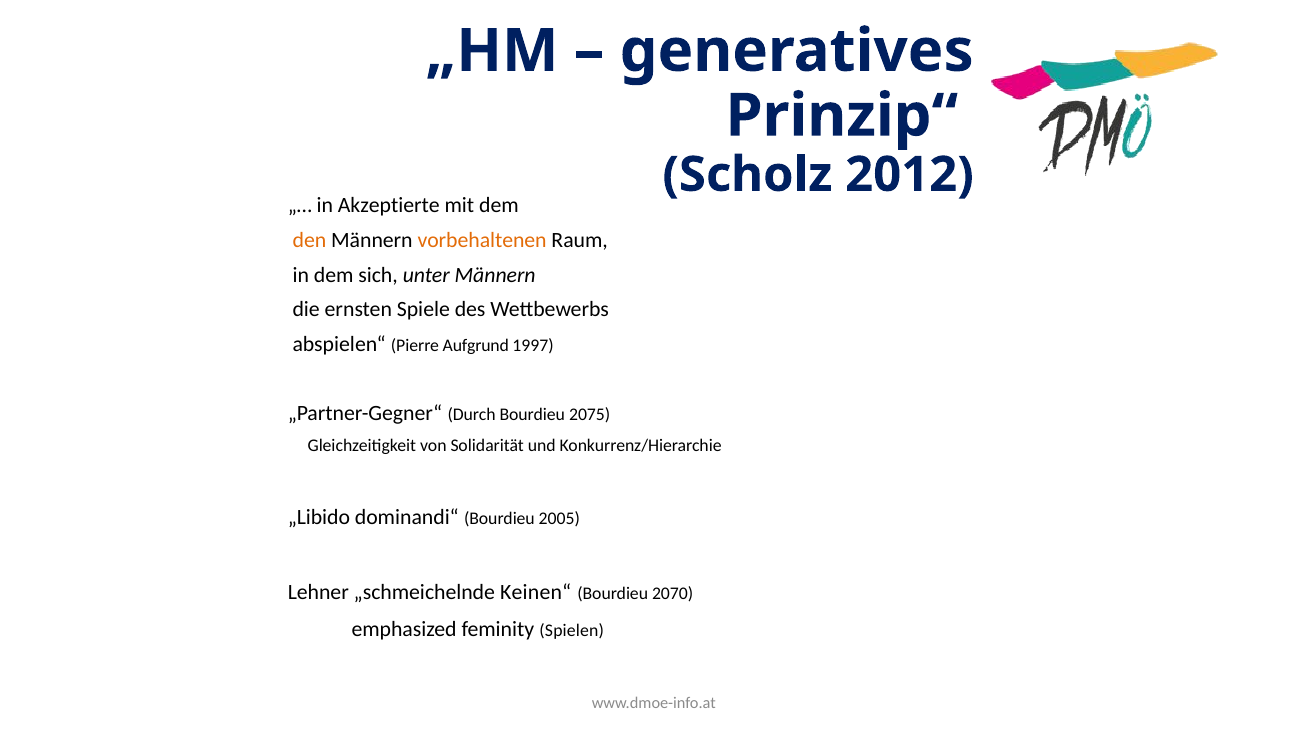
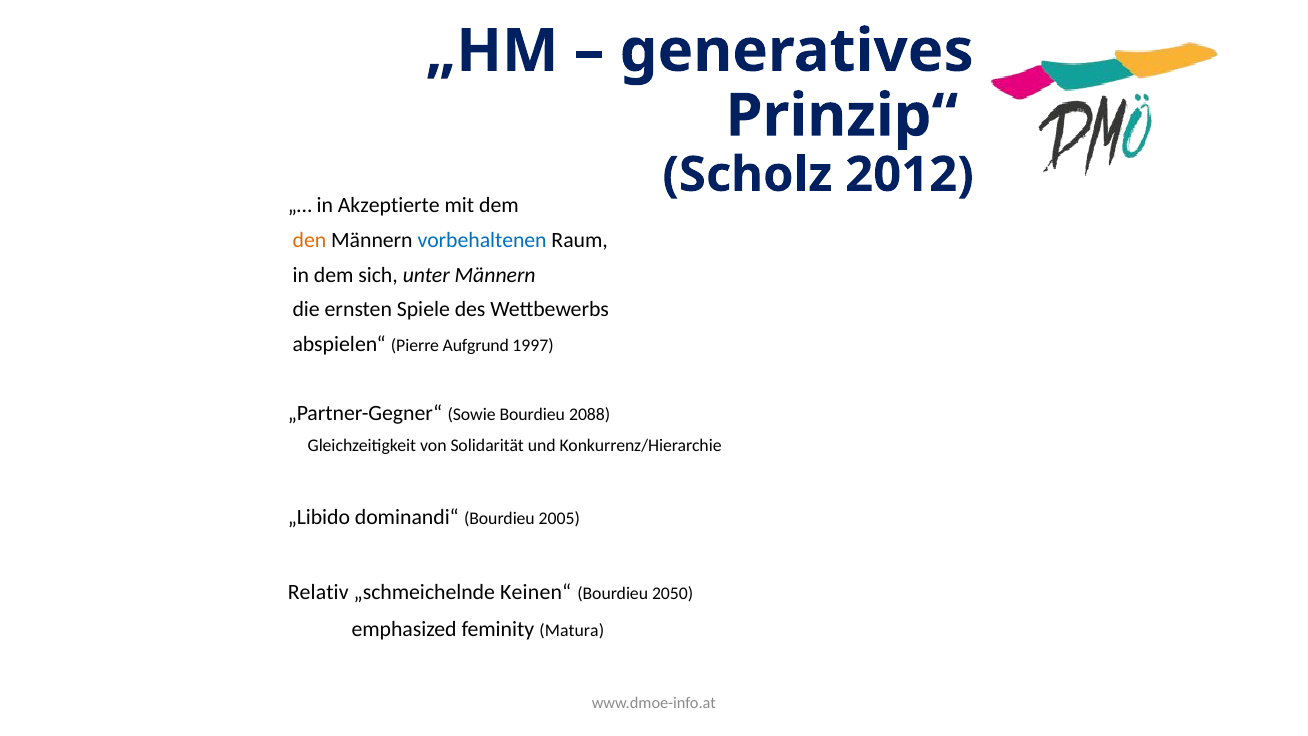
vorbehaltenen colour: orange -> blue
Durch: Durch -> Sowie
2075: 2075 -> 2088
Lehner: Lehner -> Relativ
2070: 2070 -> 2050
Spielen: Spielen -> Matura
